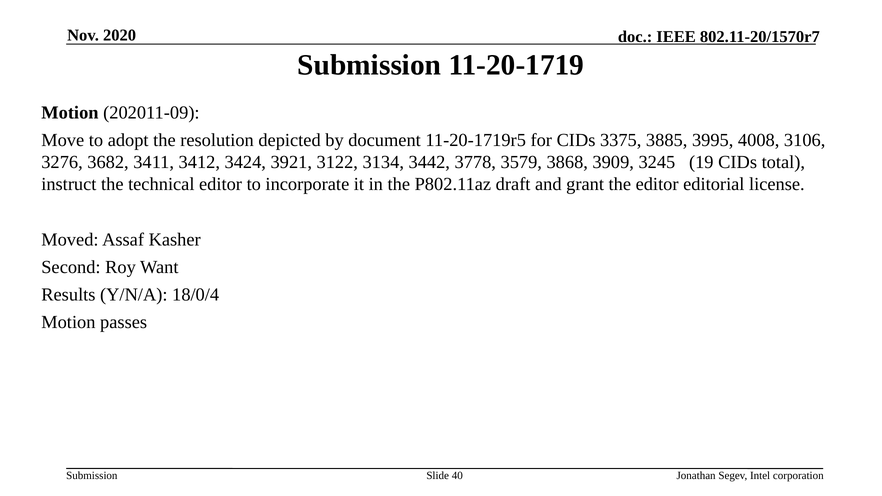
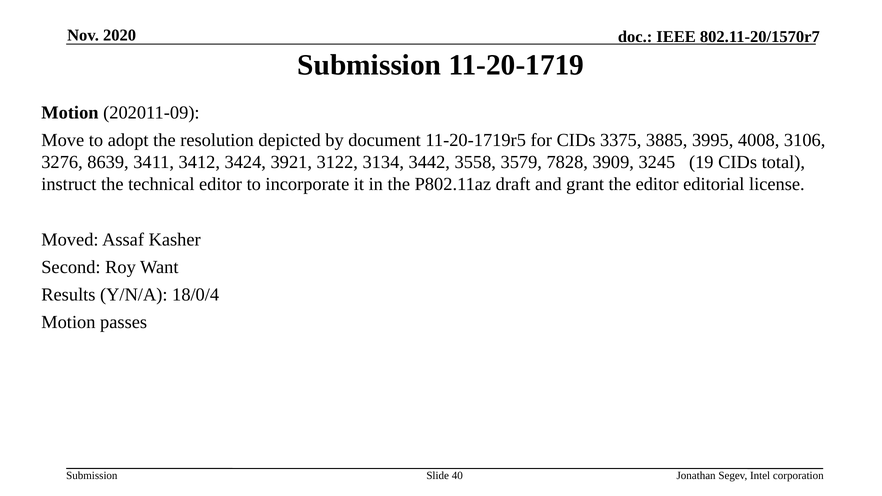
3682: 3682 -> 8639
3778: 3778 -> 3558
3868: 3868 -> 7828
